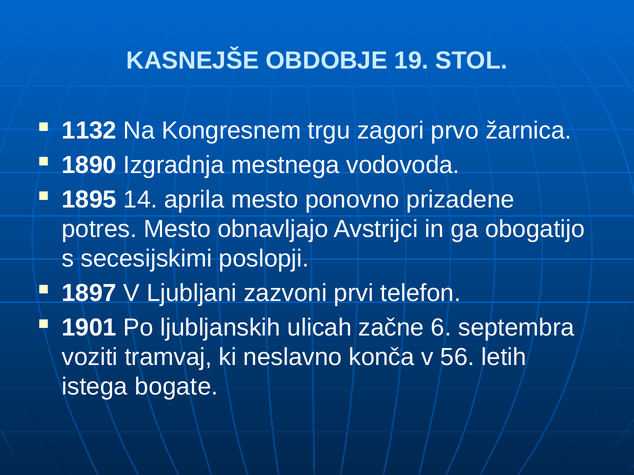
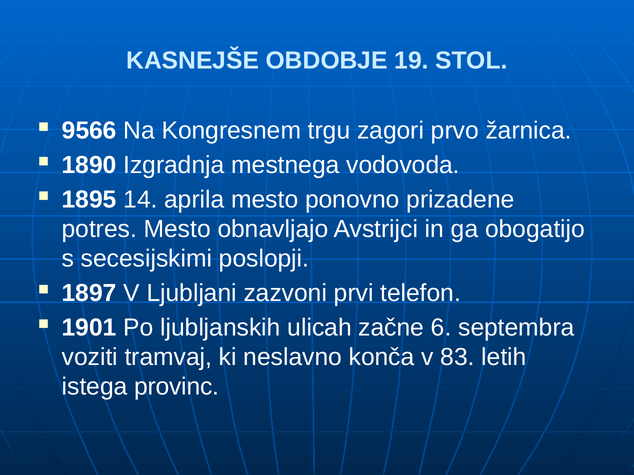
1132: 1132 -> 9566
56: 56 -> 83
bogate: bogate -> provinc
